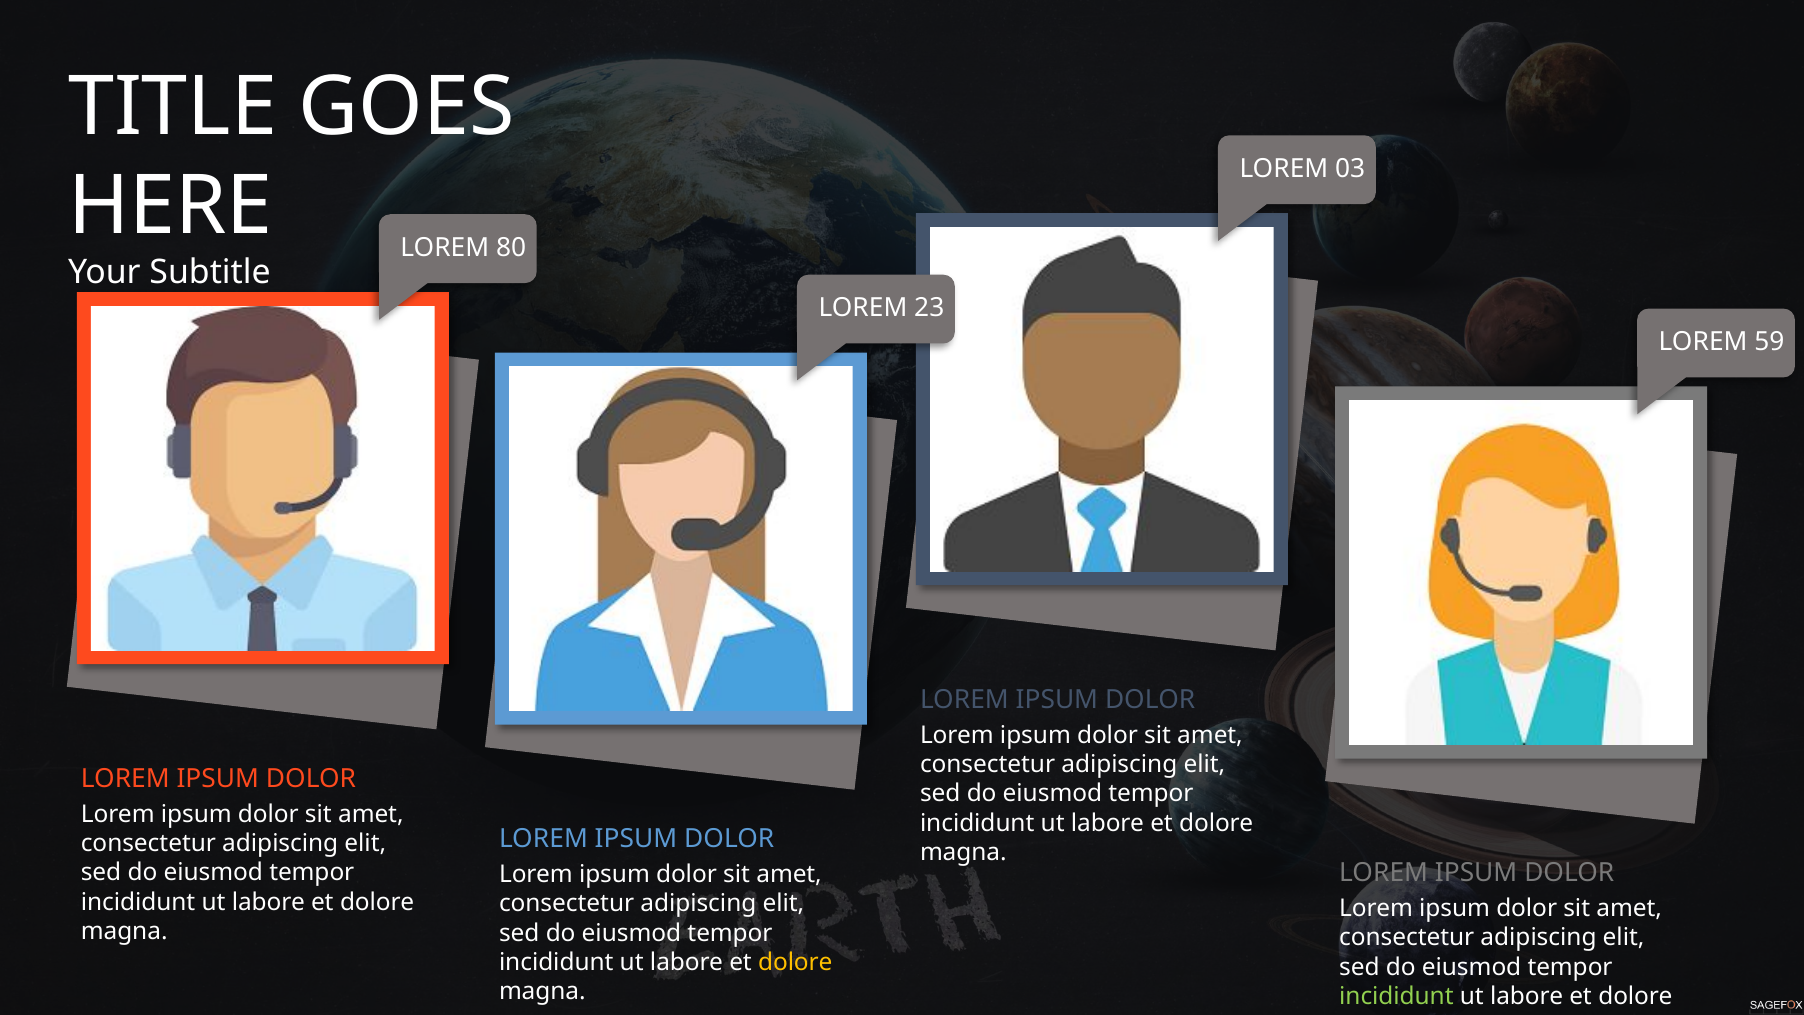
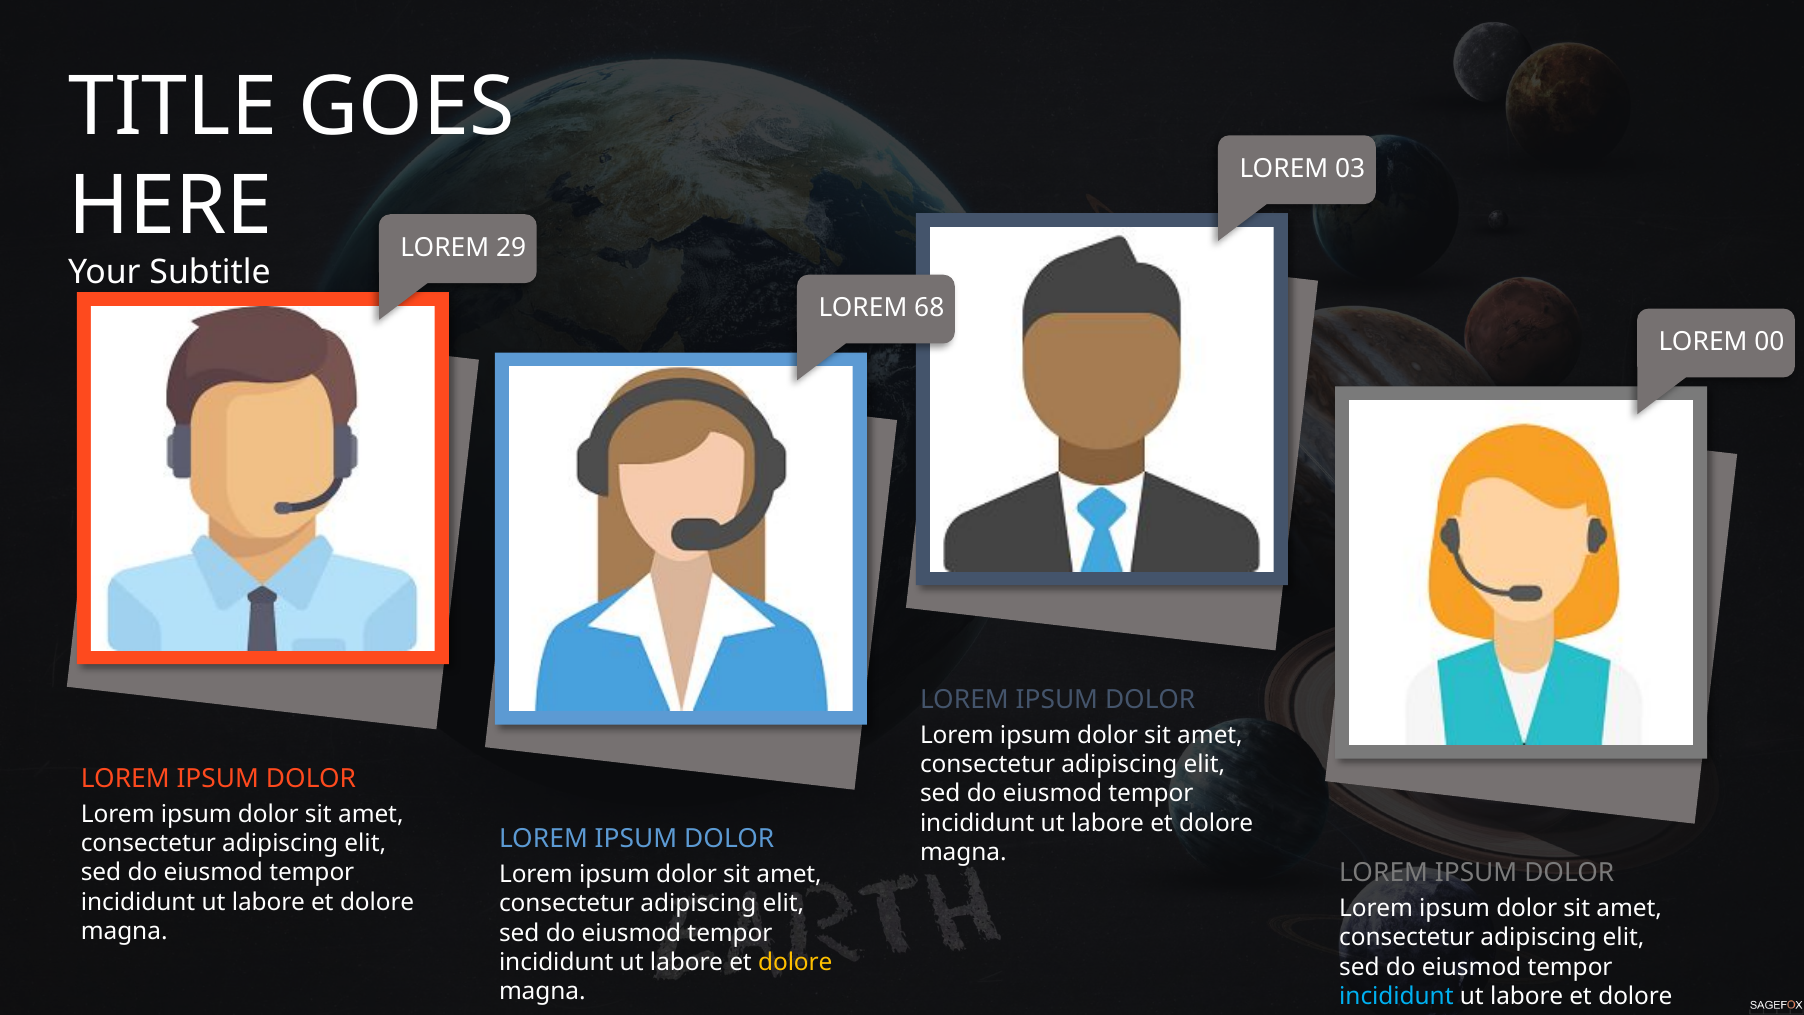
80: 80 -> 29
23: 23 -> 68
59: 59 -> 00
incididunt at (1396, 996) colour: light green -> light blue
